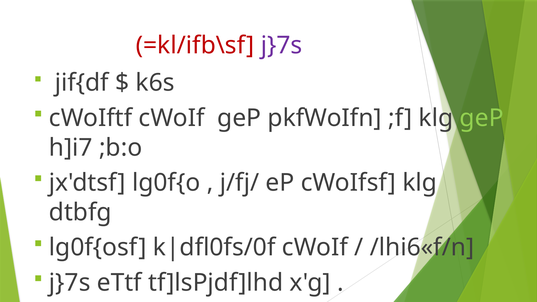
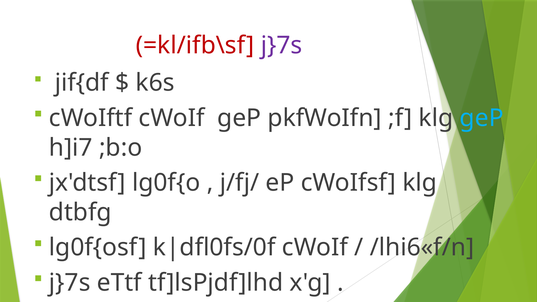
geP at (482, 118) colour: light green -> light blue
